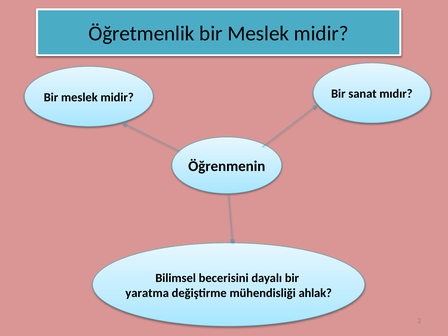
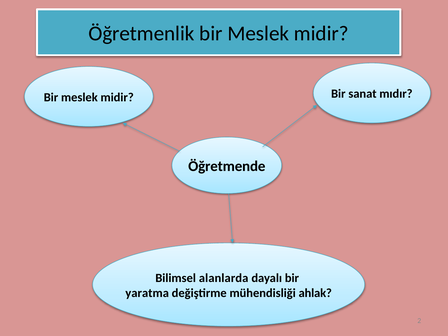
Öğrenmenin: Öğrenmenin -> Öğretmende
becerisini: becerisini -> alanlarda
